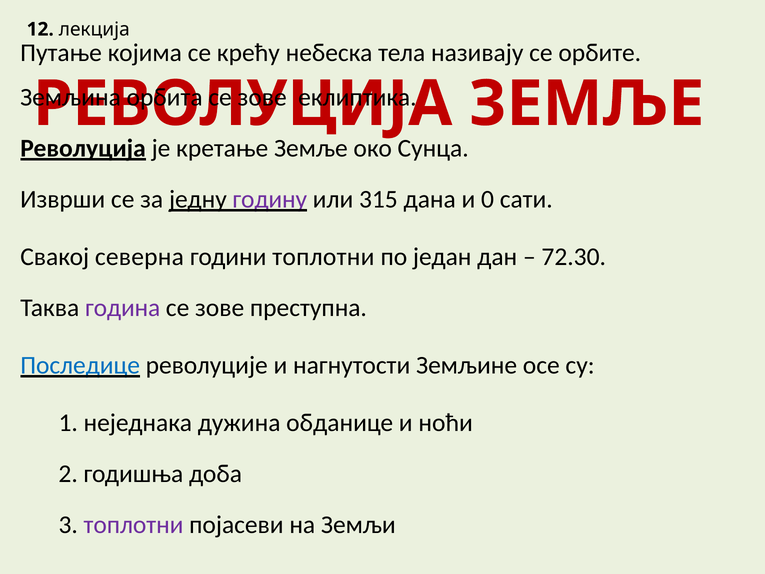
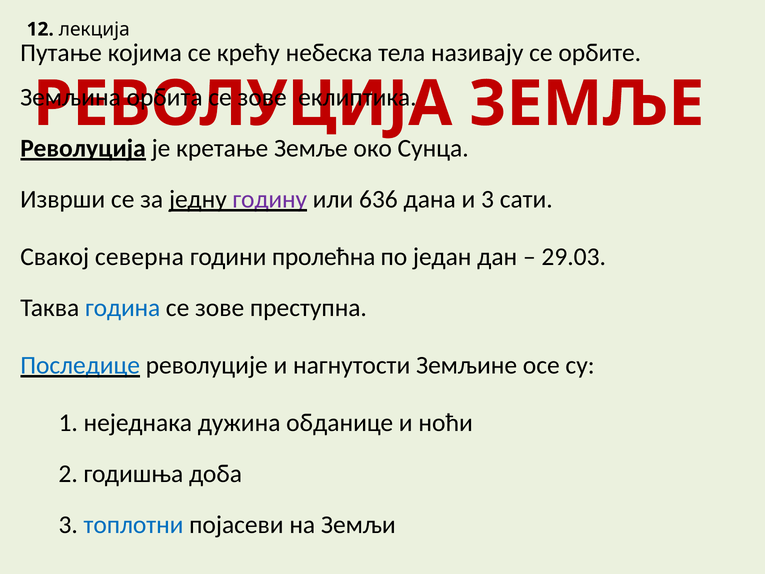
315: 315 -> 636
и 0: 0 -> 3
години топлотни: топлотни -> пролећна
72.30: 72.30 -> 29.03
година colour: purple -> blue
топлотни at (134, 524) colour: purple -> blue
